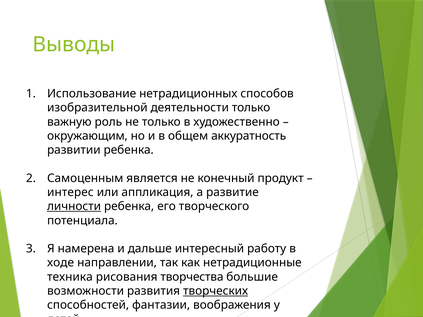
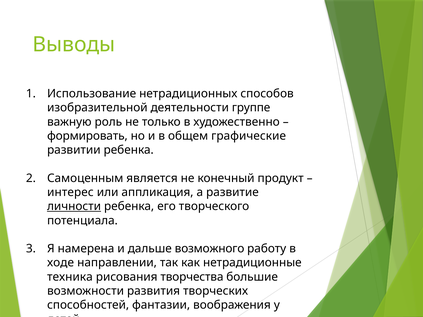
деятельности только: только -> группе
окружающим: окружающим -> формировать
аккуратность: аккуратность -> графические
интересный: интересный -> возможного
творческих underline: present -> none
